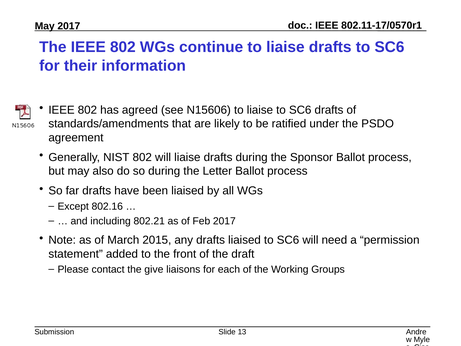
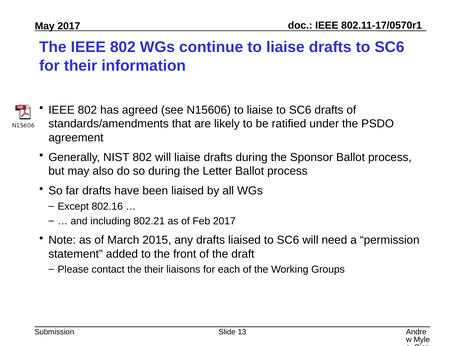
the give: give -> their
